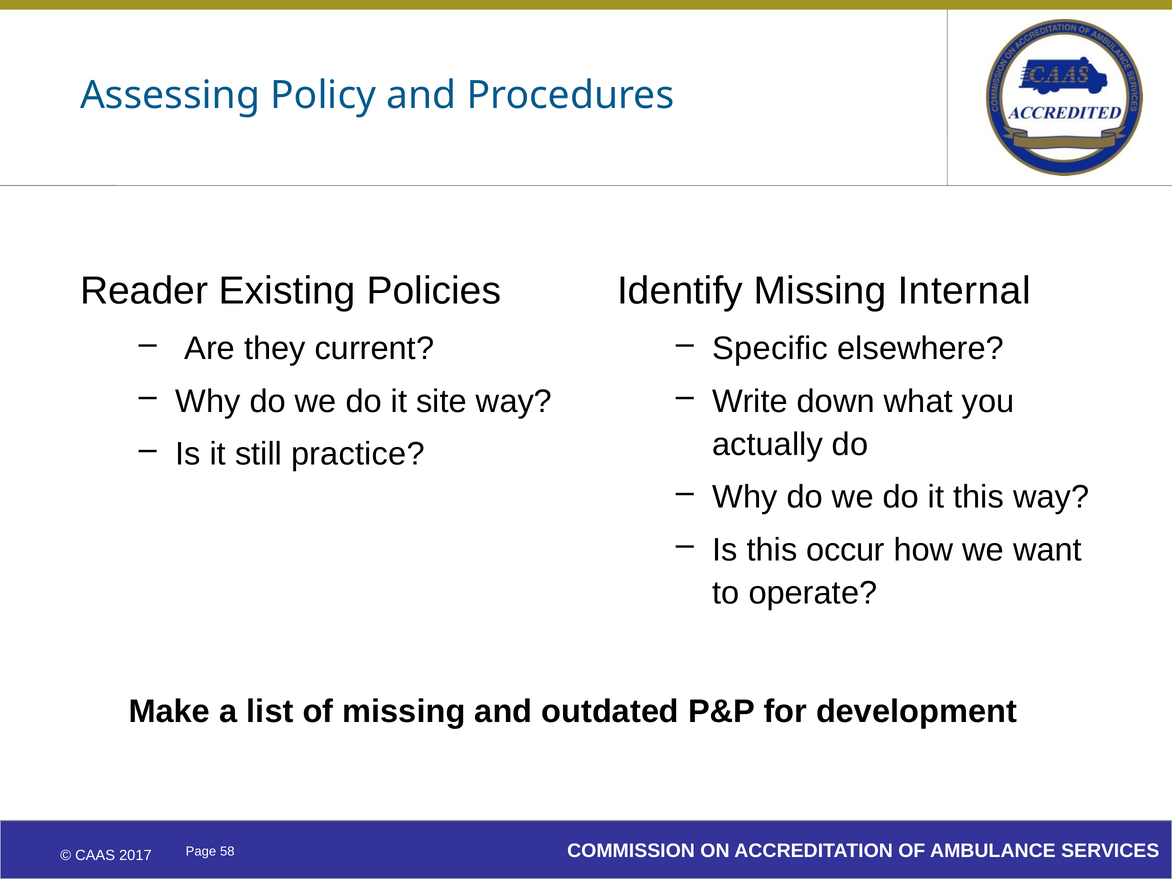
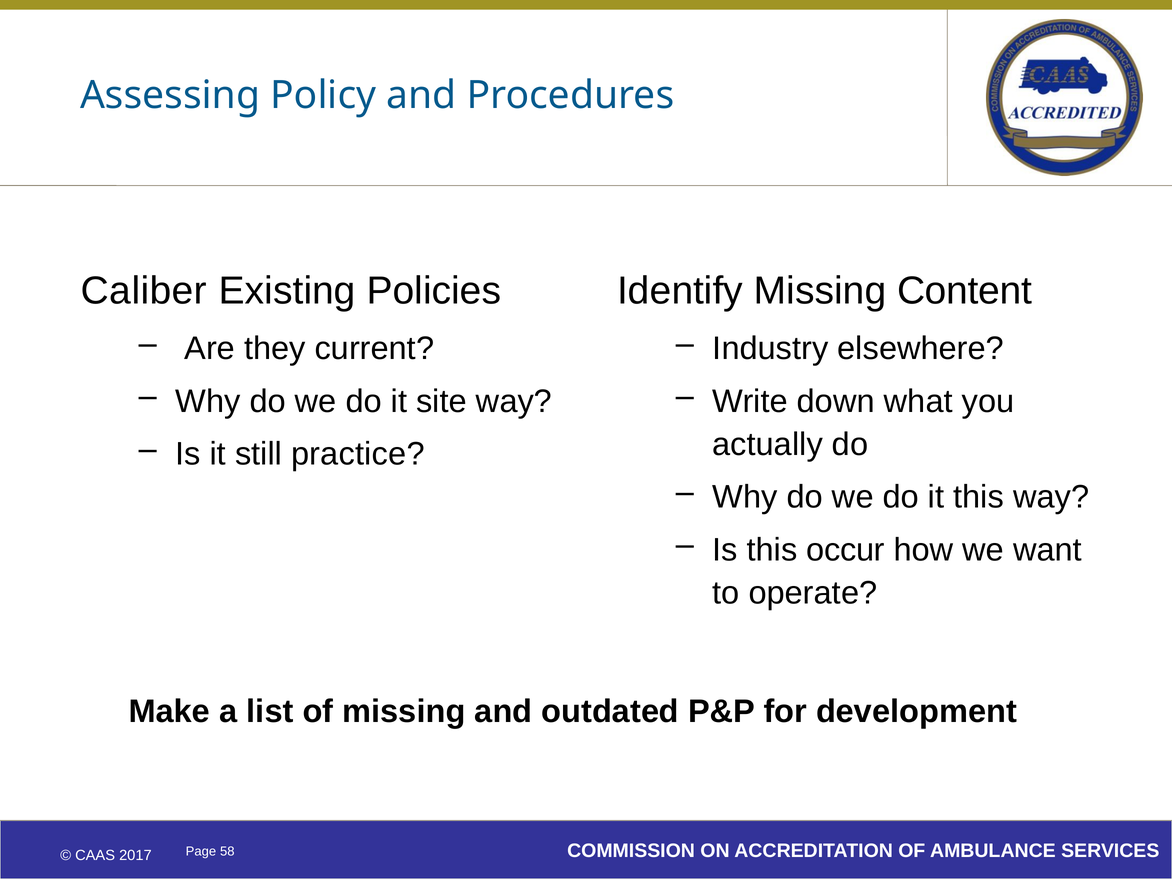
Reader: Reader -> Caliber
Internal: Internal -> Content
Specific: Specific -> Industry
